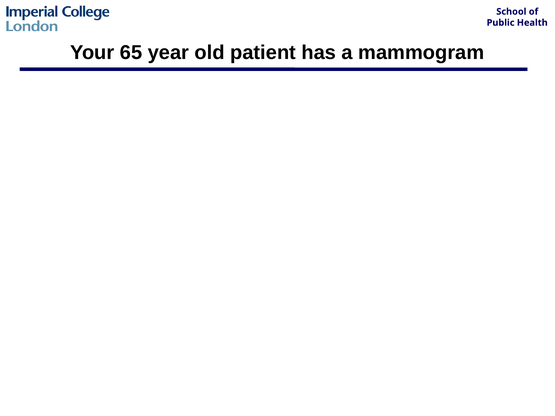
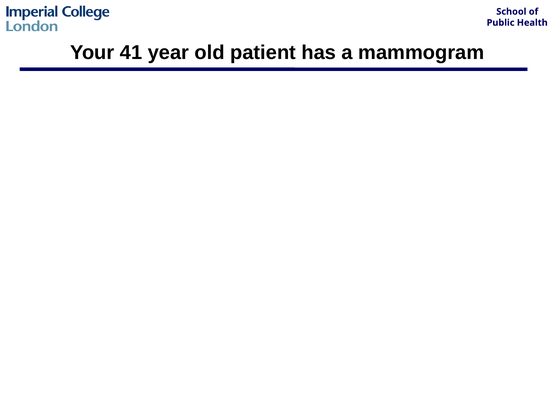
65: 65 -> 41
